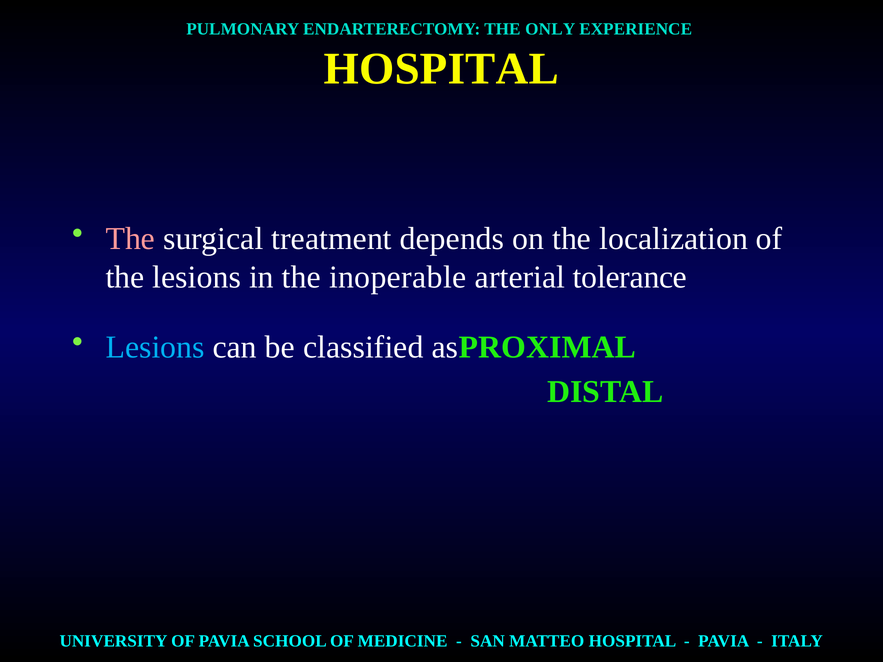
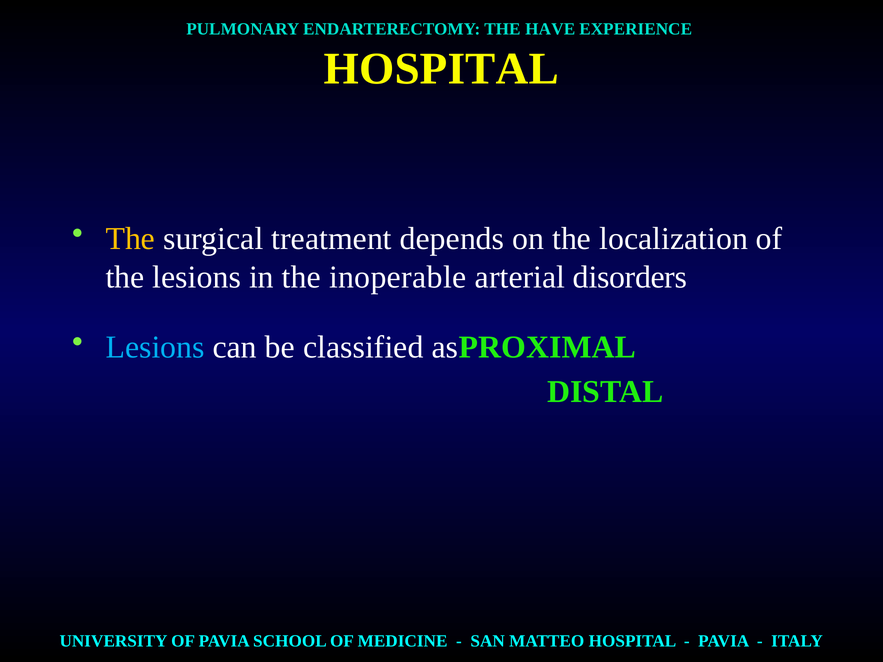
ONLY: ONLY -> HAVE
The at (130, 239) colour: pink -> yellow
tolerance: tolerance -> disorders
